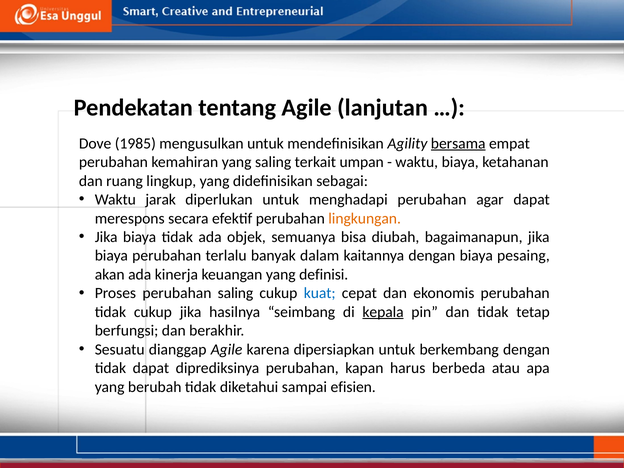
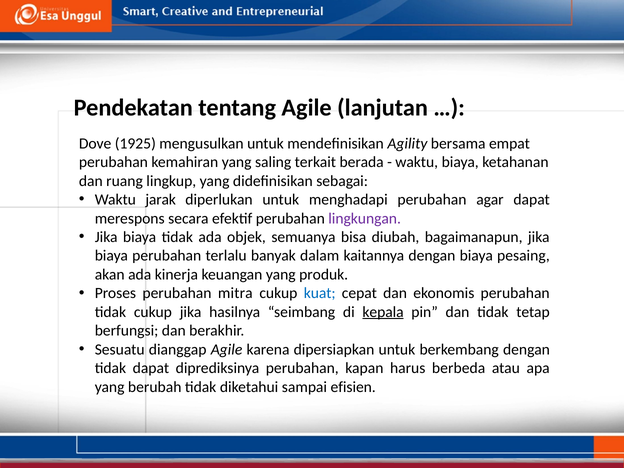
1985: 1985 -> 1925
bersama underline: present -> none
umpan: umpan -> berada
lingkungan colour: orange -> purple
definisi: definisi -> produk
perubahan saling: saling -> mitra
